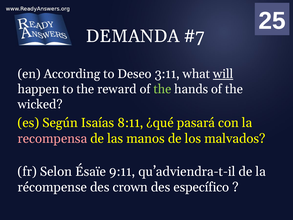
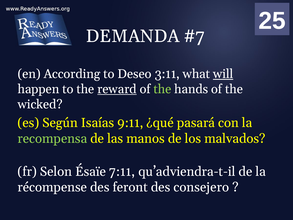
reward underline: none -> present
8:11: 8:11 -> 9:11
recompensa colour: pink -> light green
9:11: 9:11 -> 7:11
crown: crown -> feront
específico: específico -> consejero
